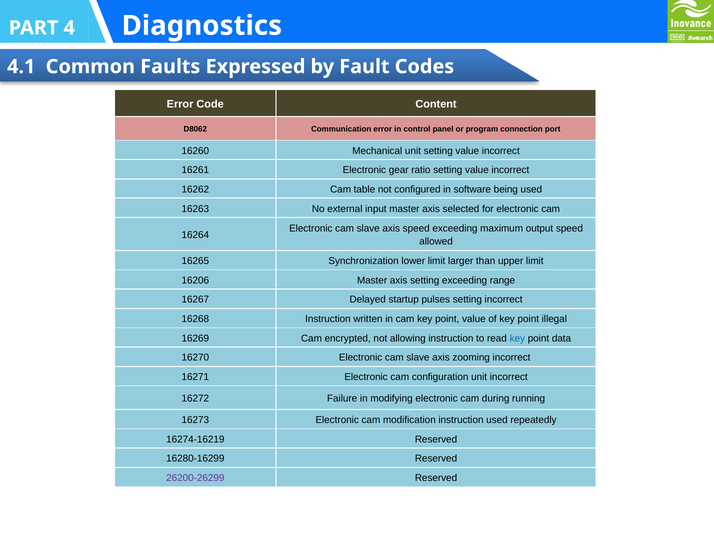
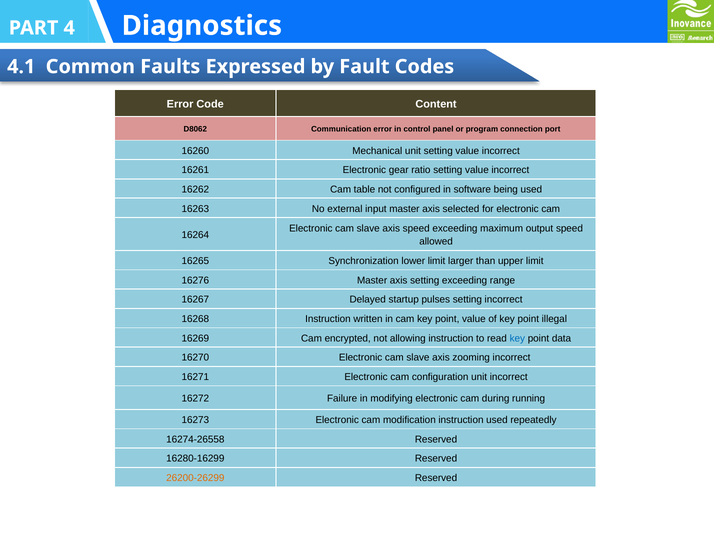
16206: 16206 -> 16276
16274-16219: 16274-16219 -> 16274-26558
26200-26299 colour: purple -> orange
